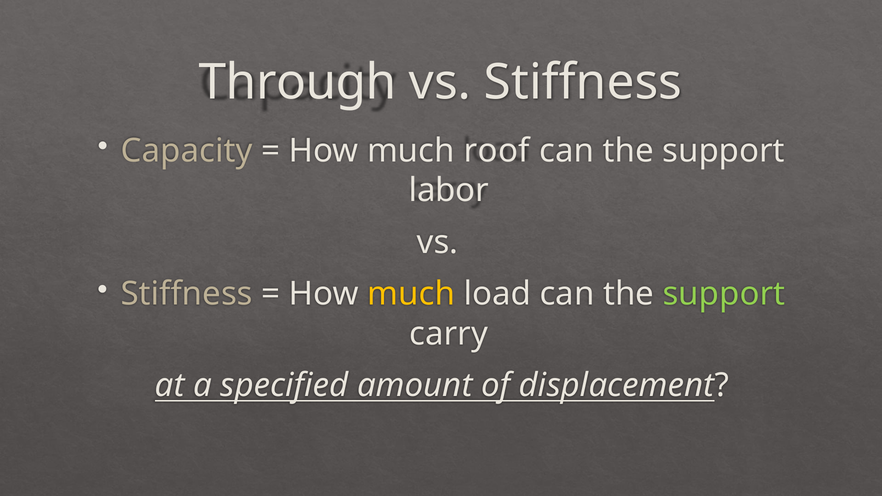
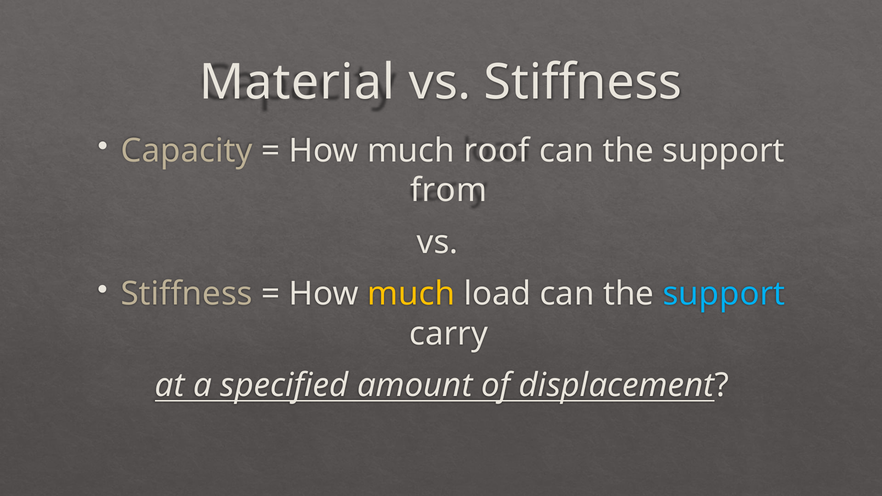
Through: Through -> Material
labor: labor -> from
support at (724, 294) colour: light green -> light blue
